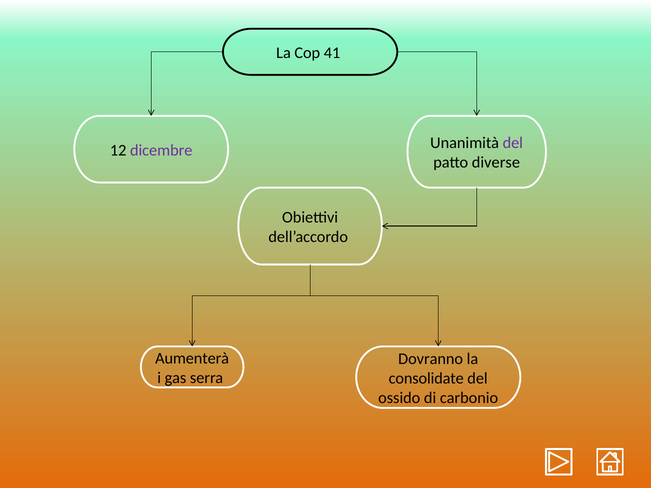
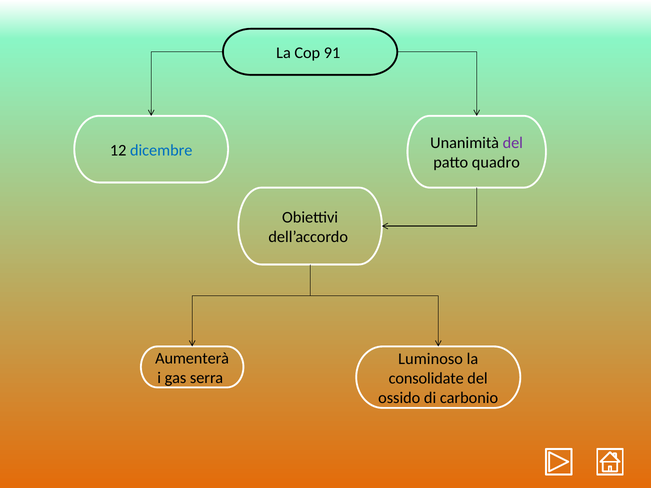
41: 41 -> 91
dicembre colour: purple -> blue
diverse: diverse -> quadro
Dovranno: Dovranno -> Luminoso
